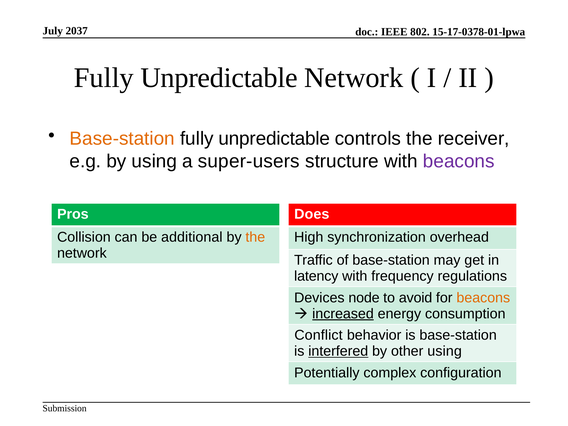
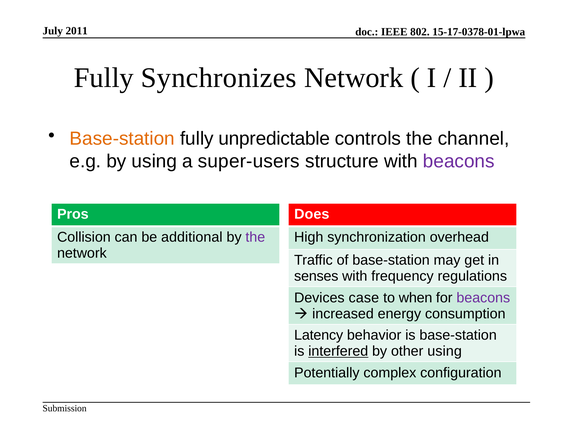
2037: 2037 -> 2011
Unpredictable at (219, 78): Unpredictable -> Synchronizes
receiver: receiver -> channel
the at (255, 237) colour: orange -> purple
latency: latency -> senses
node: node -> case
avoid: avoid -> when
beacons at (483, 298) colour: orange -> purple
increased underline: present -> none
Conflict: Conflict -> Latency
